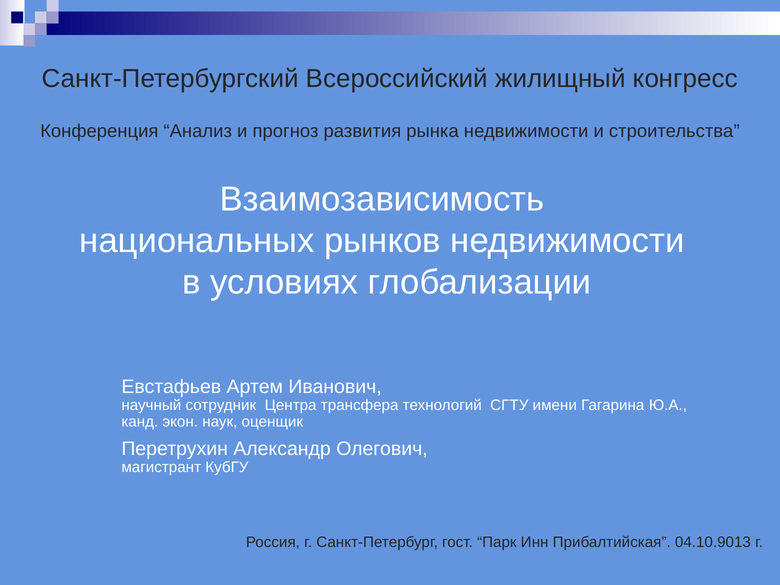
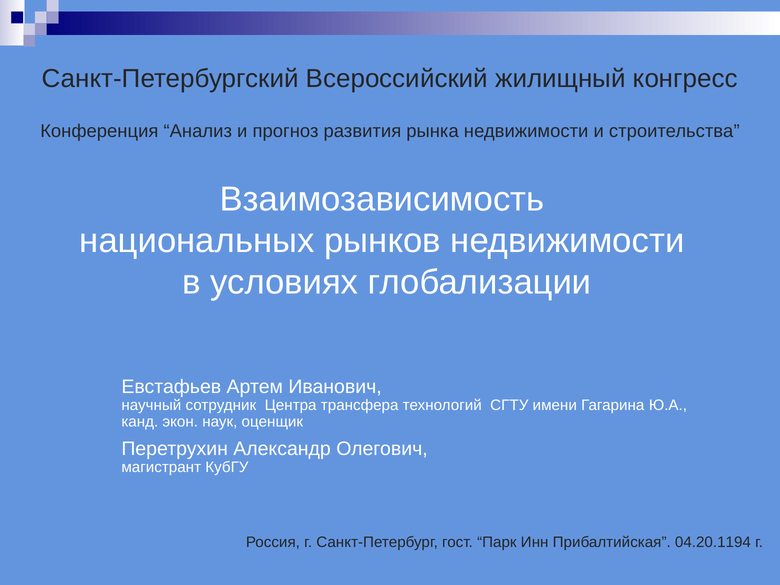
04.10.9013: 04.10.9013 -> 04.20.1194
